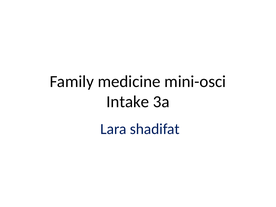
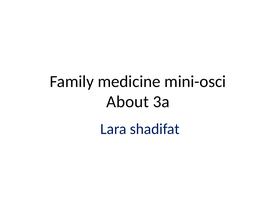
Intake: Intake -> About
